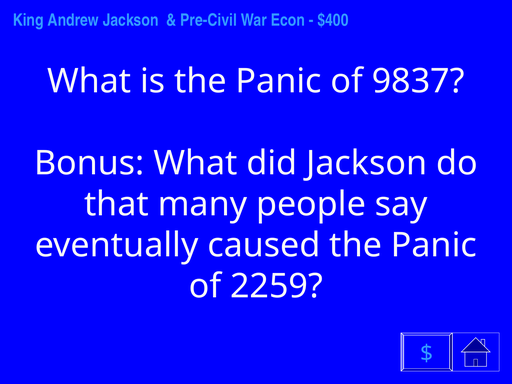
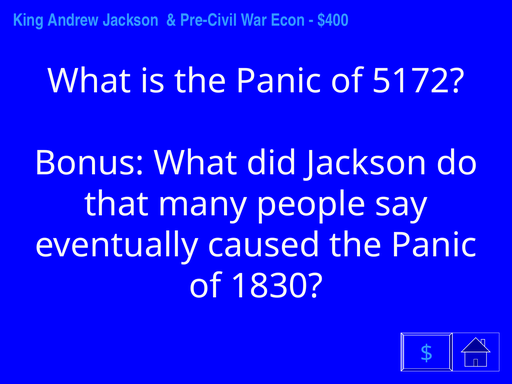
9837: 9837 -> 5172
2259: 2259 -> 1830
